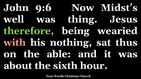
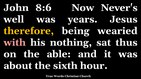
9:6: 9:6 -> 8:6
Midst's: Midst's -> Never's
thing: thing -> years
therefore colour: light green -> yellow
